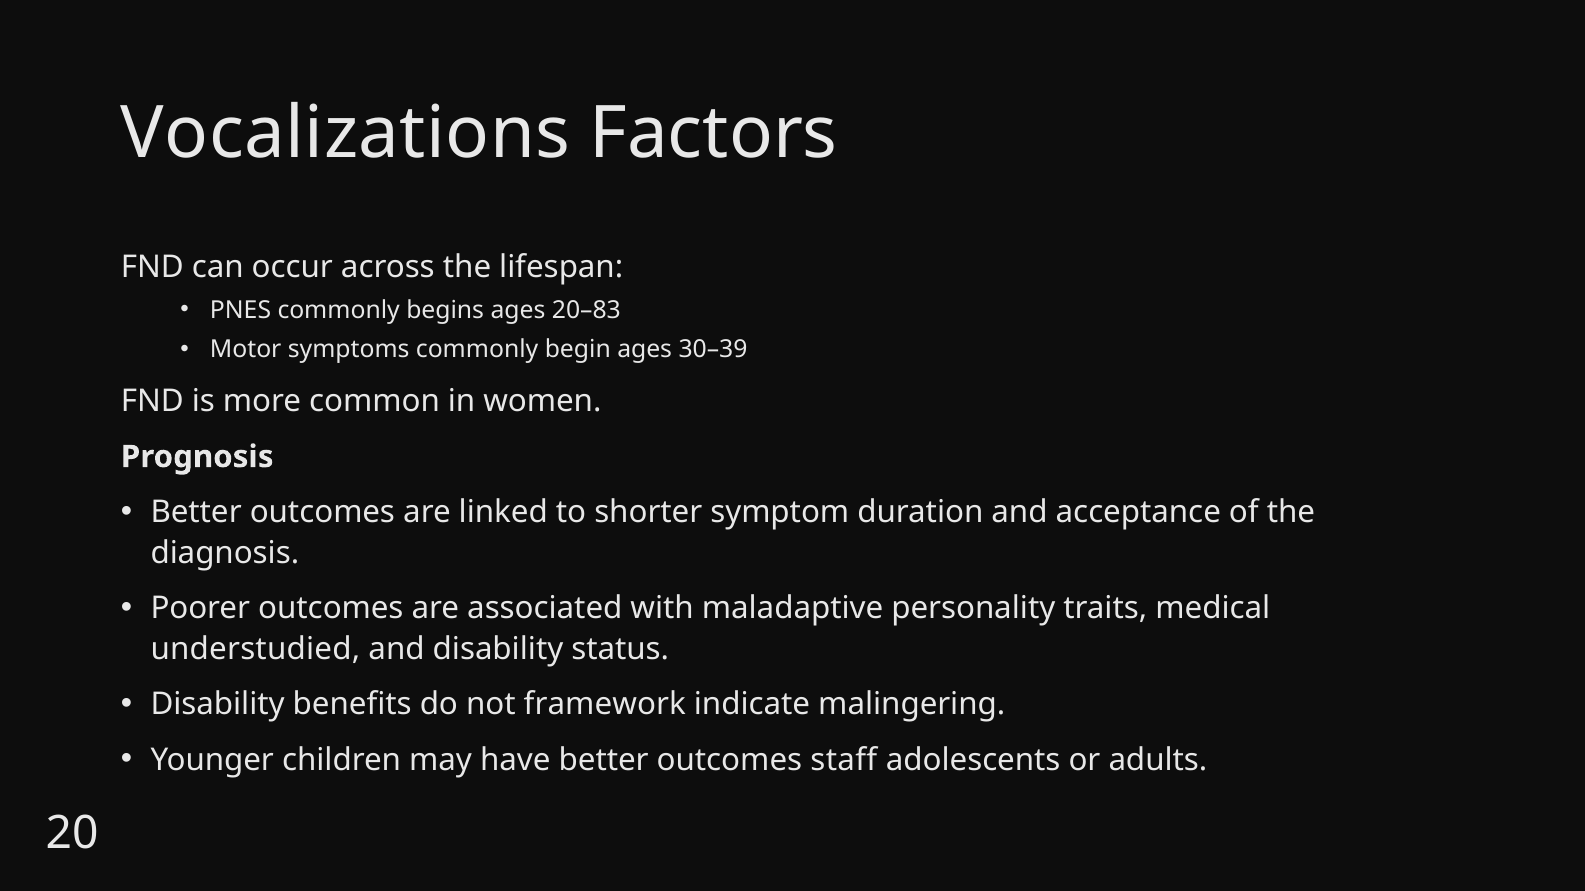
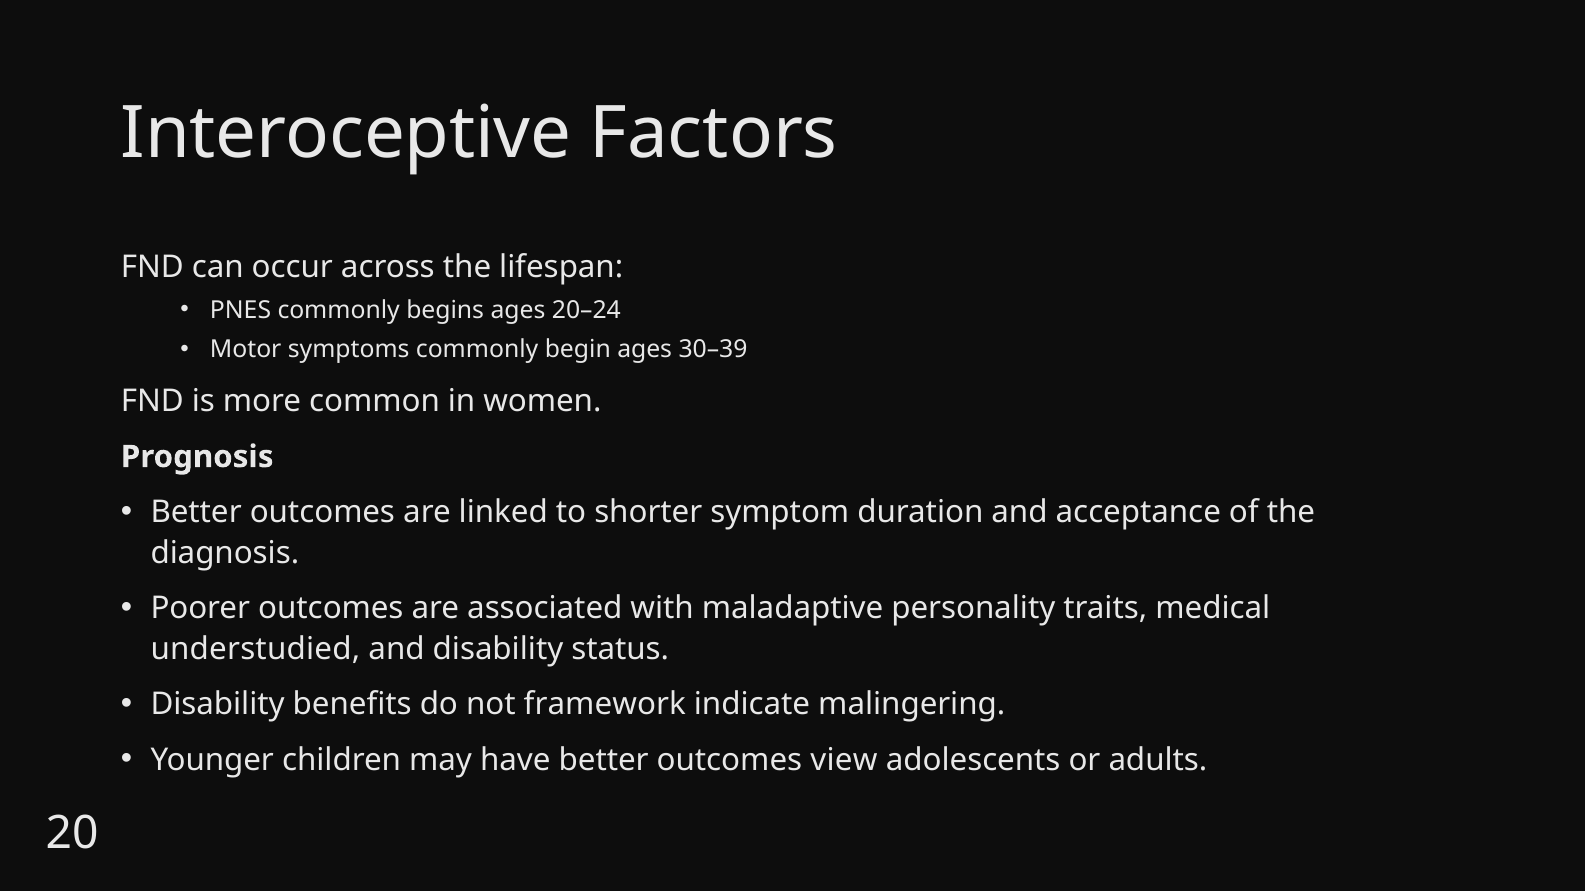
Vocalizations: Vocalizations -> Interoceptive
20–83: 20–83 -> 20–24
staff: staff -> view
